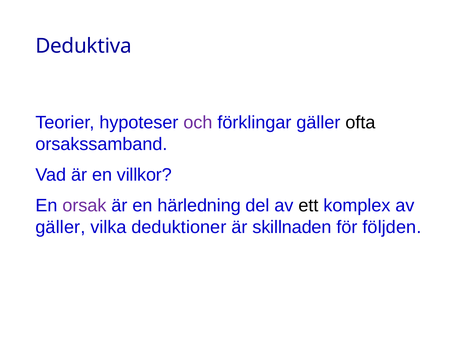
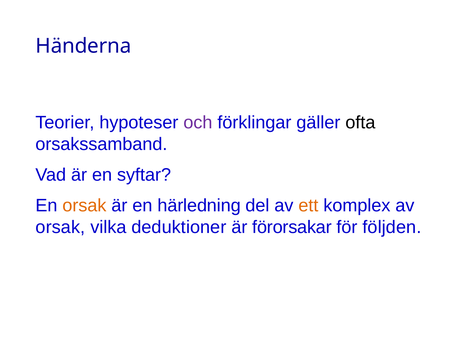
Deduktiva: Deduktiva -> Händerna
villkor: villkor -> syftar
orsak at (84, 206) colour: purple -> orange
ett colour: black -> orange
gäller at (60, 227): gäller -> orsak
skillnaden: skillnaden -> förorsakar
